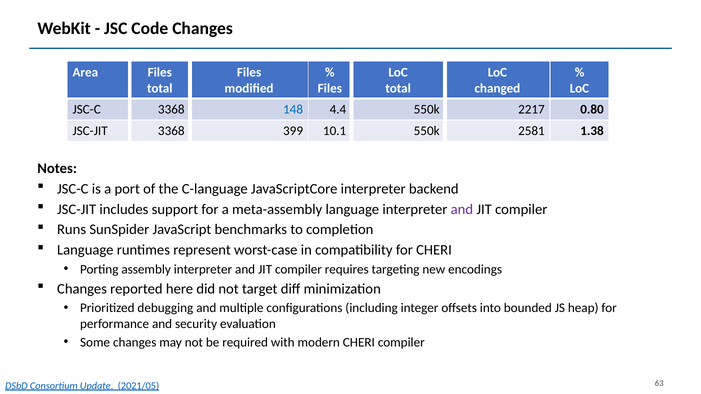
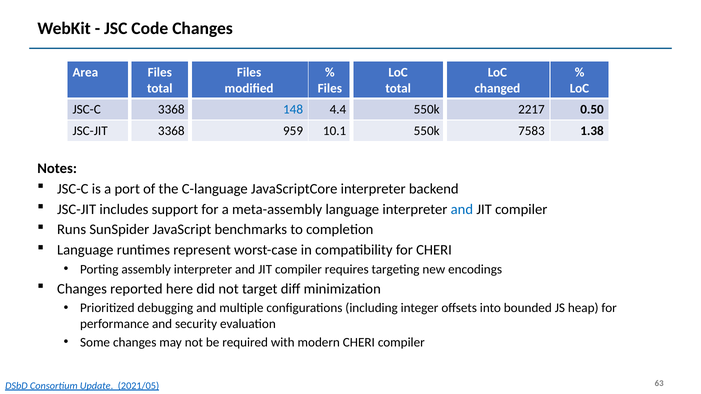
0.80: 0.80 -> 0.50
399: 399 -> 959
2581: 2581 -> 7583
and at (462, 209) colour: purple -> blue
